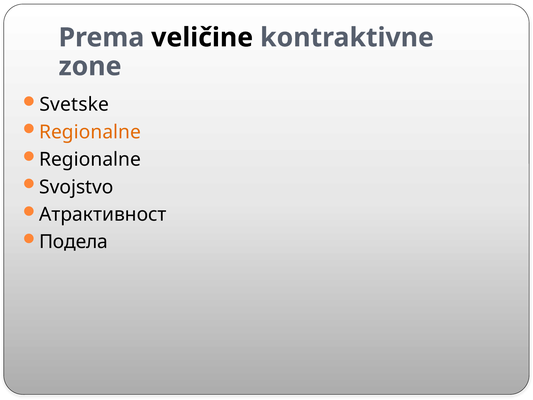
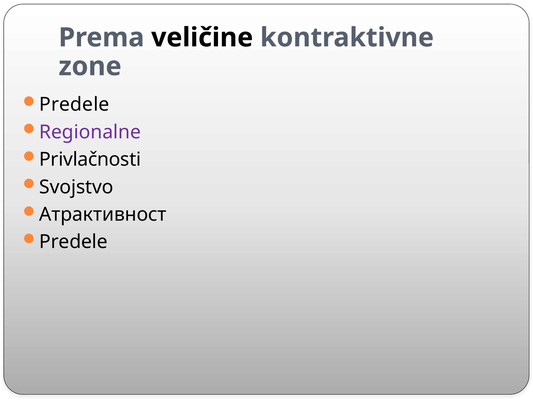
Svetske at (74, 105): Svetske -> Predele
Regionalne at (90, 132) colour: orange -> purple
Regionalne at (90, 159): Regionalne -> Privlačnosti
Подела at (73, 242): Подела -> Predele
